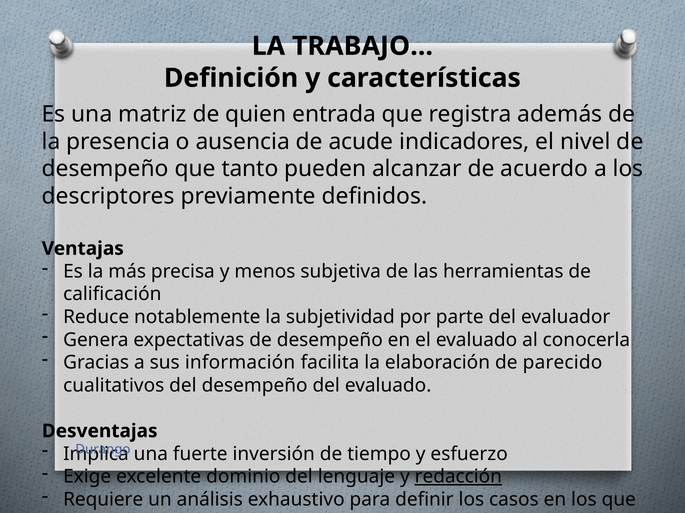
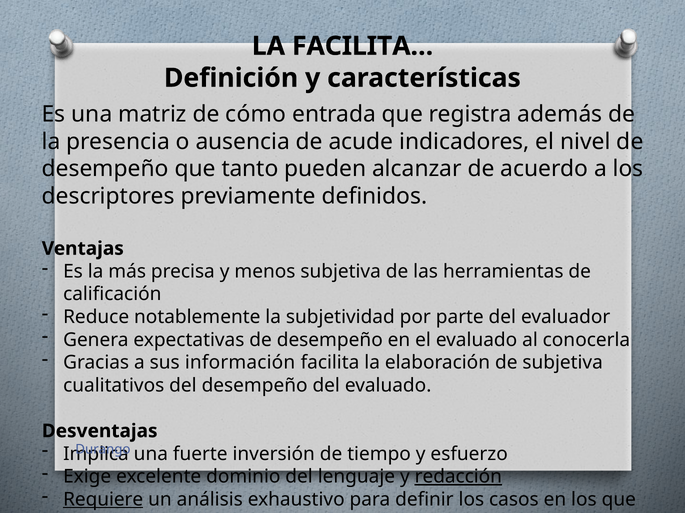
TRABAJO…: TRABAJO… -> FACILITA…
quien: quien -> cómo
de parecido: parecido -> subjetiva
Requiere underline: none -> present
